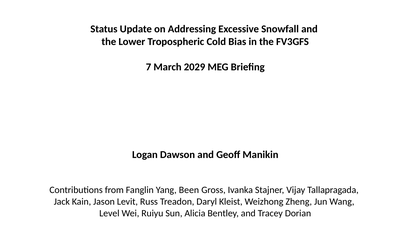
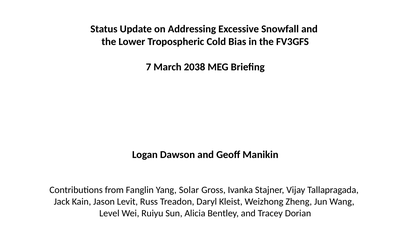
2029: 2029 -> 2038
Been: Been -> Solar
